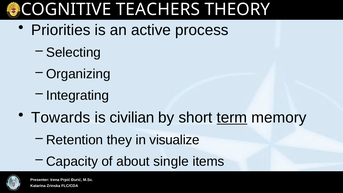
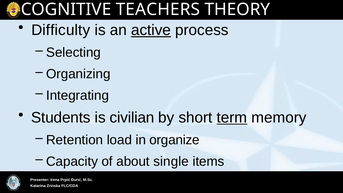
Priorities: Priorities -> Difficulty
active underline: none -> present
Towards: Towards -> Students
they: they -> load
visualize: visualize -> organize
